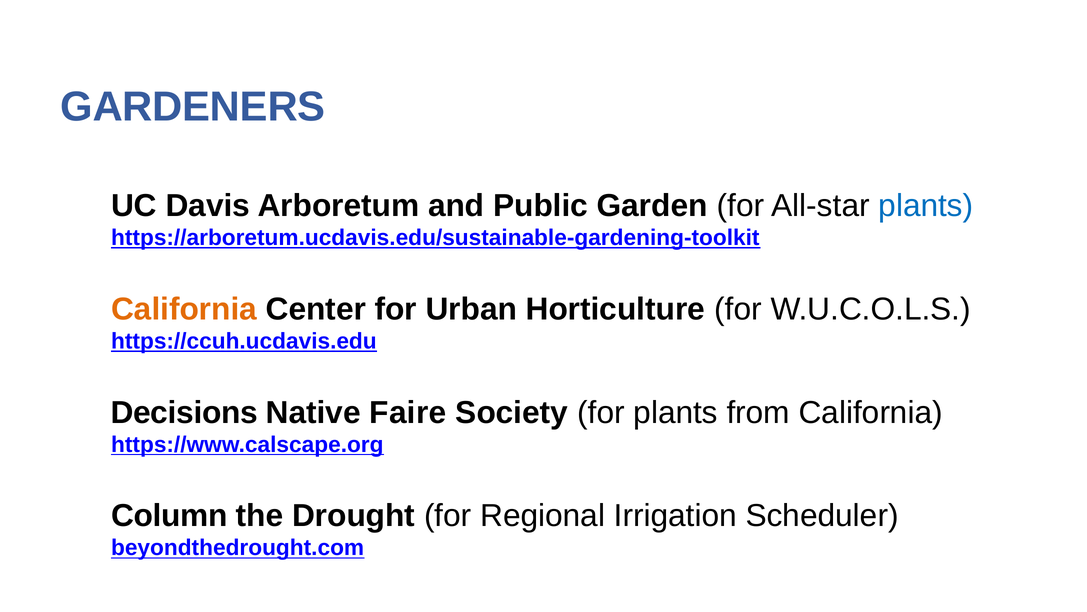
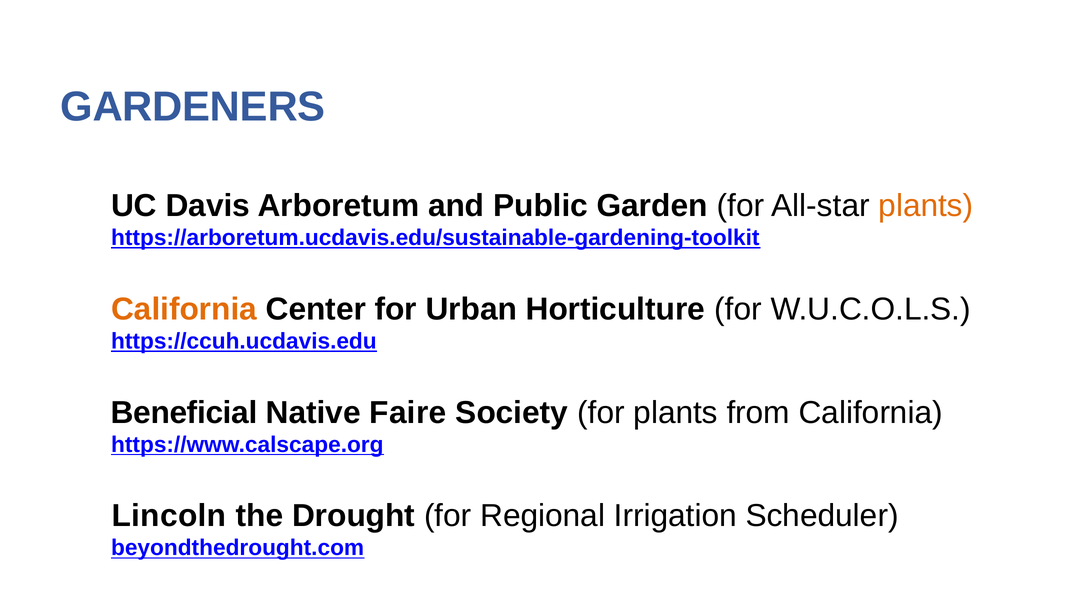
plants at (926, 206) colour: blue -> orange
Decisions: Decisions -> Beneficial
Column: Column -> Lincoln
